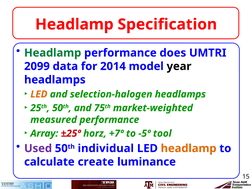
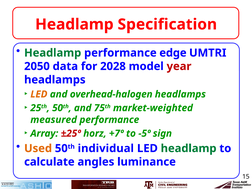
does: does -> edge
2099: 2099 -> 2050
2014: 2014 -> 2028
year colour: black -> red
selection-halogen: selection-halogen -> overhead-halogen
tool: tool -> sign
Used colour: purple -> orange
headlamp at (189, 148) colour: orange -> green
create: create -> angles
